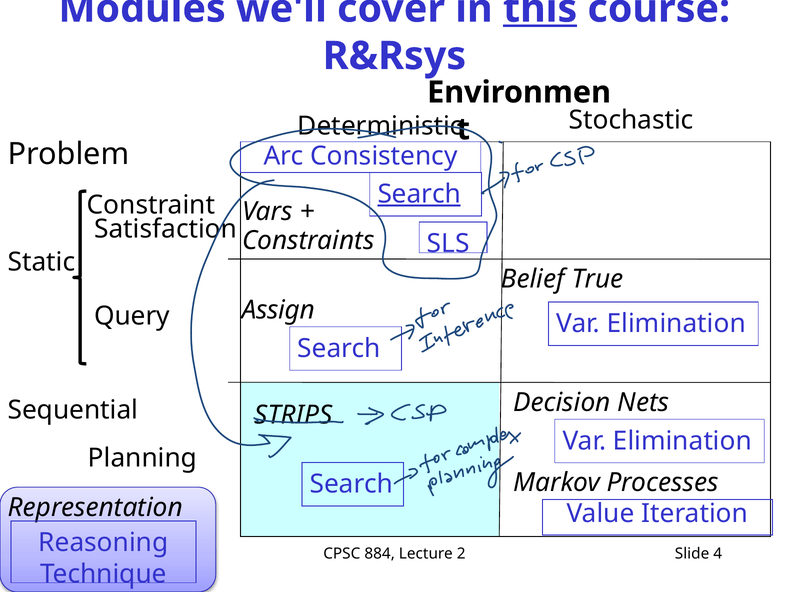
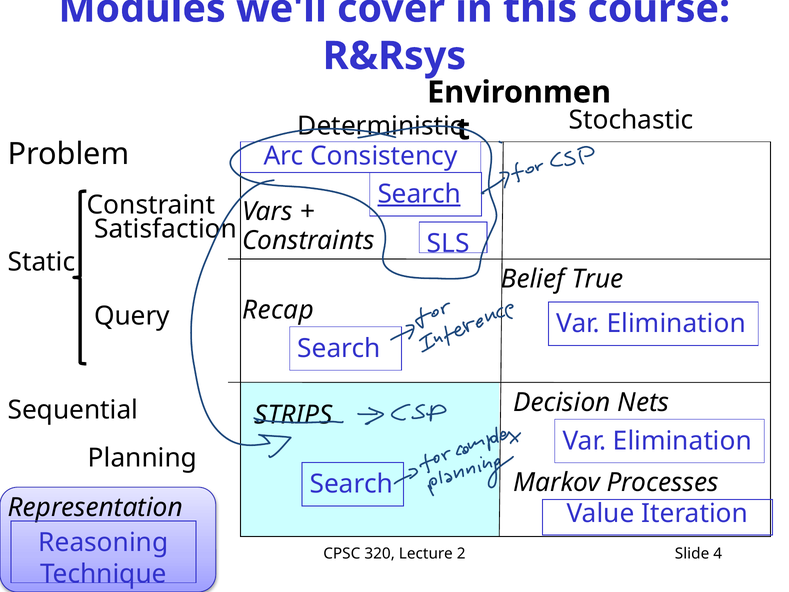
this underline: present -> none
Assign: Assign -> Recap
884: 884 -> 320
